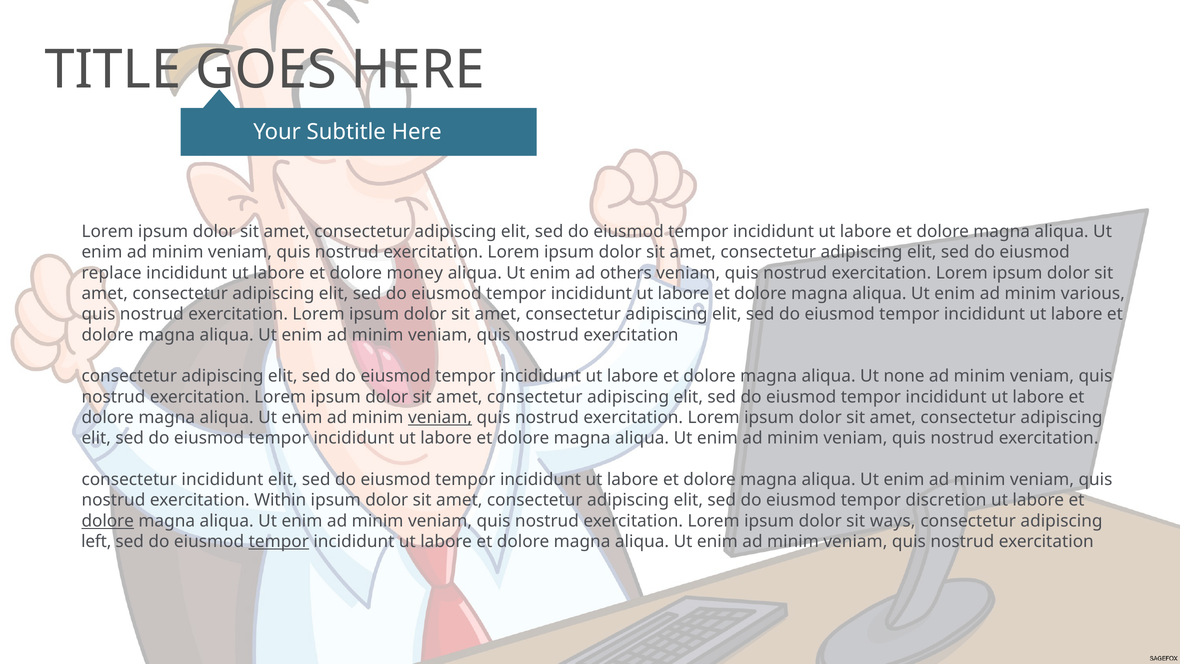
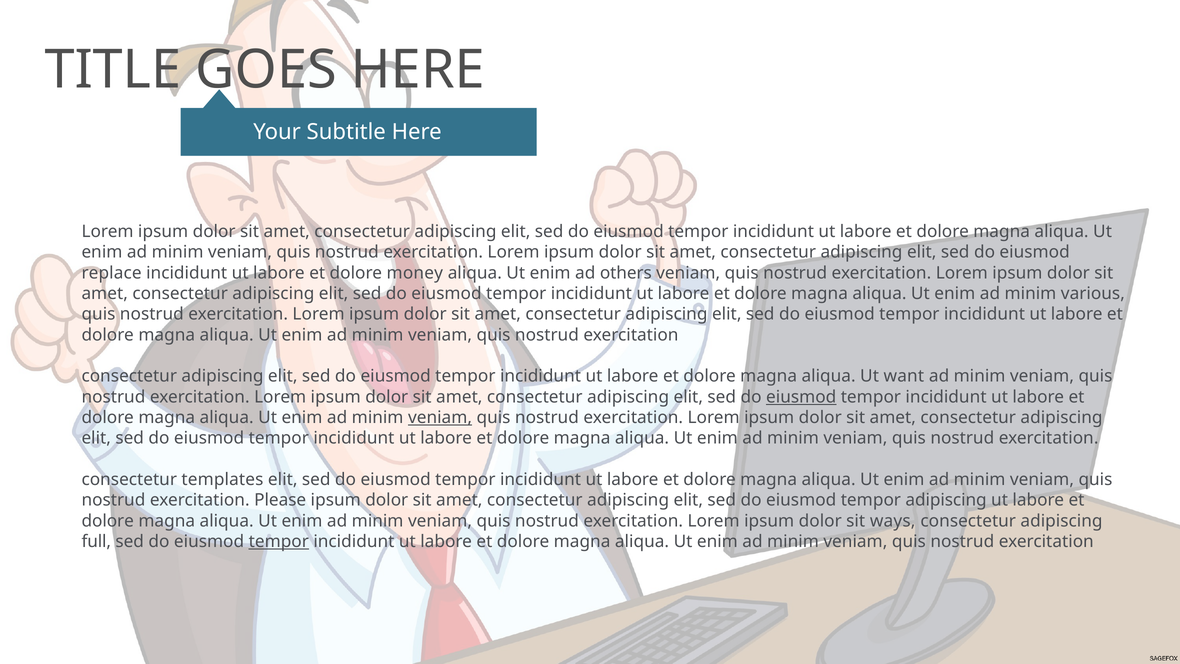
none: none -> want
eiusmod at (801, 397) underline: none -> present
consectetur incididunt: incididunt -> templates
Within: Within -> Please
tempor discretion: discretion -> adipiscing
dolore at (108, 521) underline: present -> none
left: left -> full
